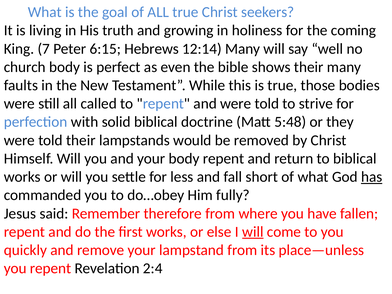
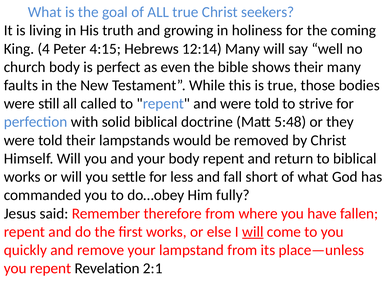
7: 7 -> 4
6:15: 6:15 -> 4:15
has underline: present -> none
2:4: 2:4 -> 2:1
